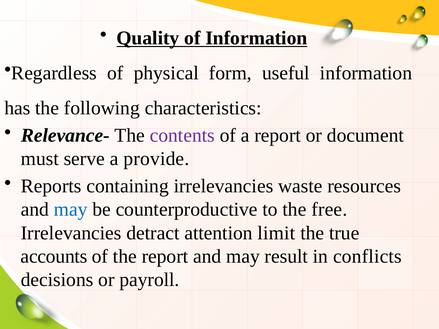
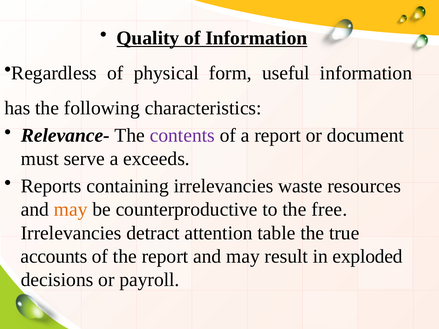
provide: provide -> exceeds
may at (71, 210) colour: blue -> orange
limit: limit -> table
conflicts: conflicts -> exploded
